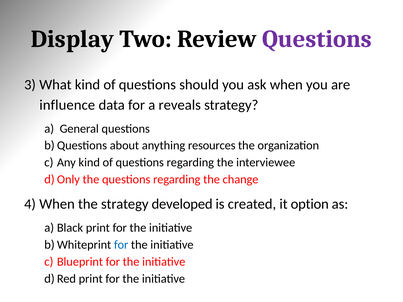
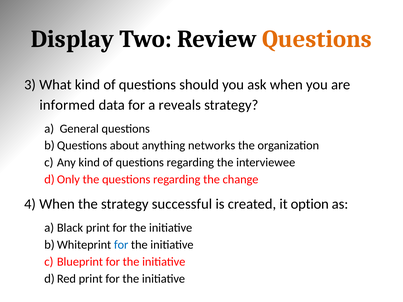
Questions at (317, 39) colour: purple -> orange
influence: influence -> informed
resources: resources -> networks
developed: developed -> successful
